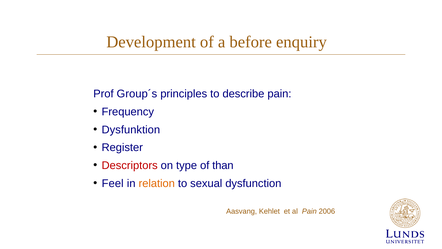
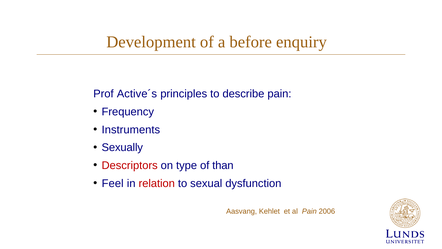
Group´s: Group´s -> Active´s
Dysfunktion: Dysfunktion -> Instruments
Register: Register -> Sexually
relation colour: orange -> red
